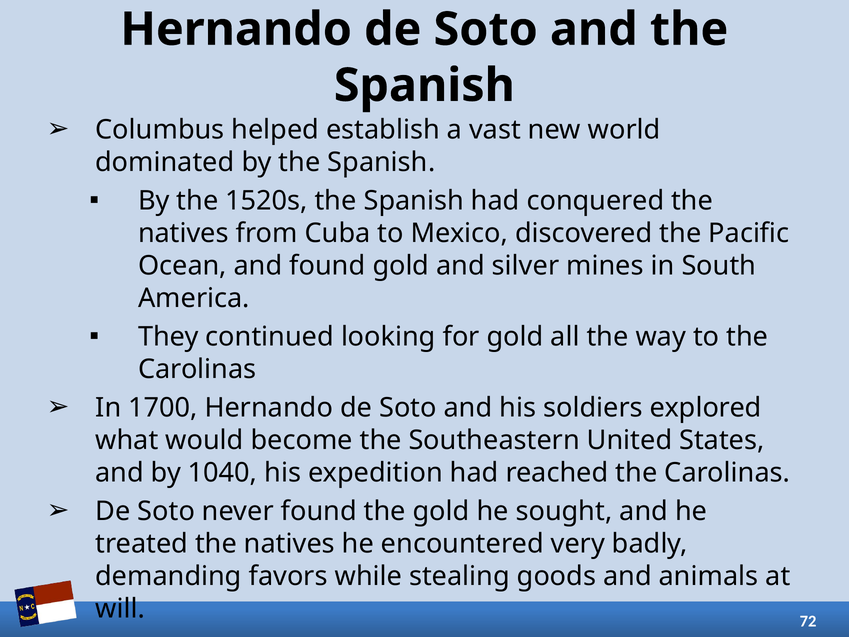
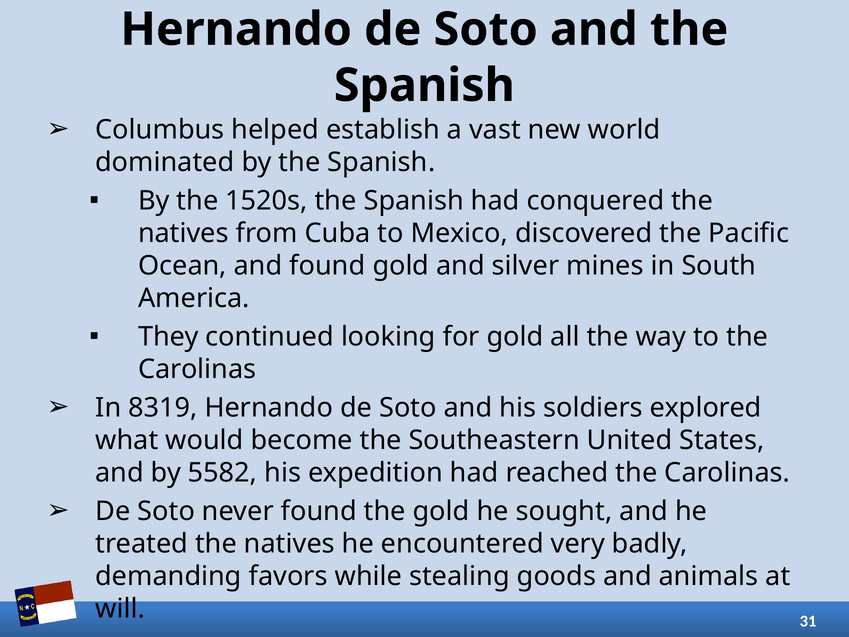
1700: 1700 -> 8319
1040: 1040 -> 5582
72: 72 -> 31
